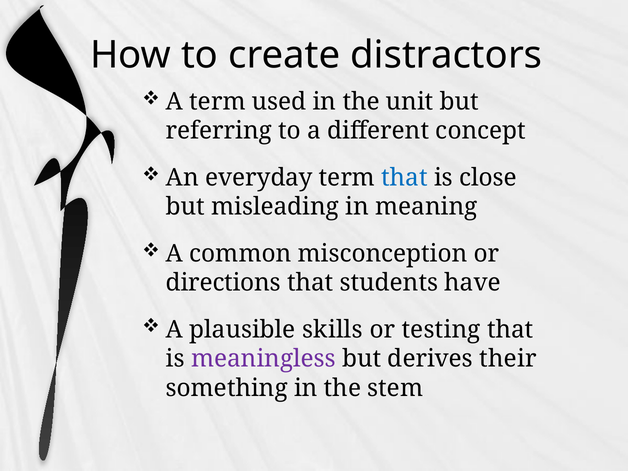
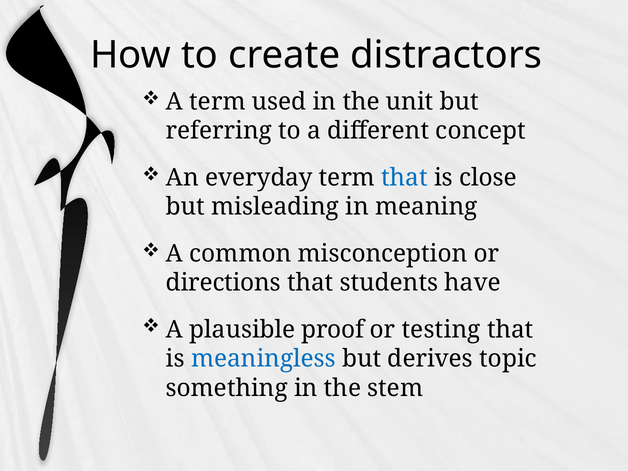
skills: skills -> proof
meaningless colour: purple -> blue
their: their -> topic
